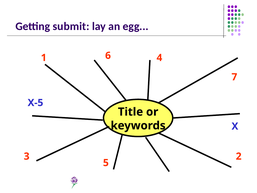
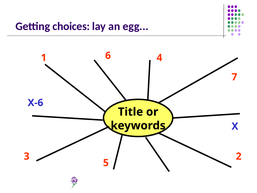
submit: submit -> choices
X-5: X-5 -> X-6
